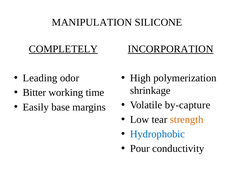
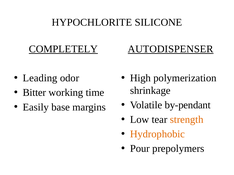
MANIPULATION: MANIPULATION -> HYPOCHLORITE
INCORPORATION: INCORPORATION -> AUTODISPENSER
by-capture: by-capture -> by-pendant
Hydrophobic colour: blue -> orange
conductivity: conductivity -> prepolymers
